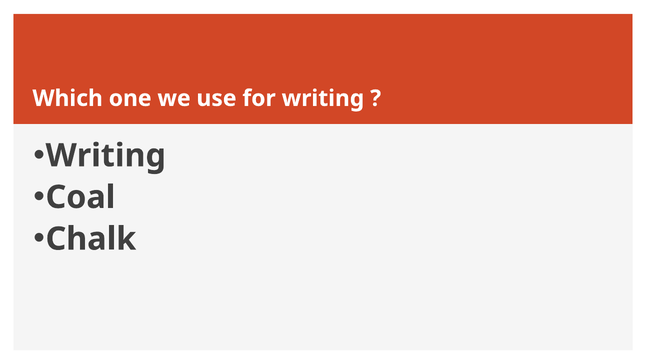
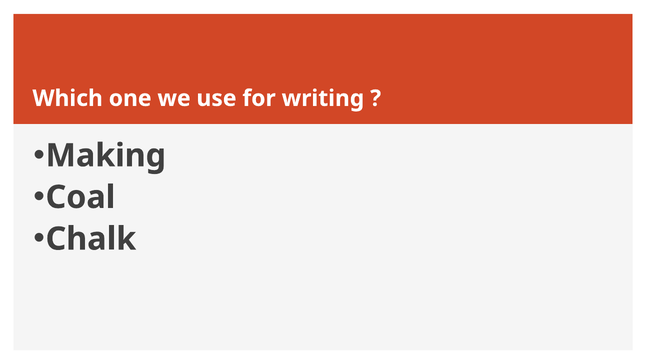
Writing at (106, 155): Writing -> Making
